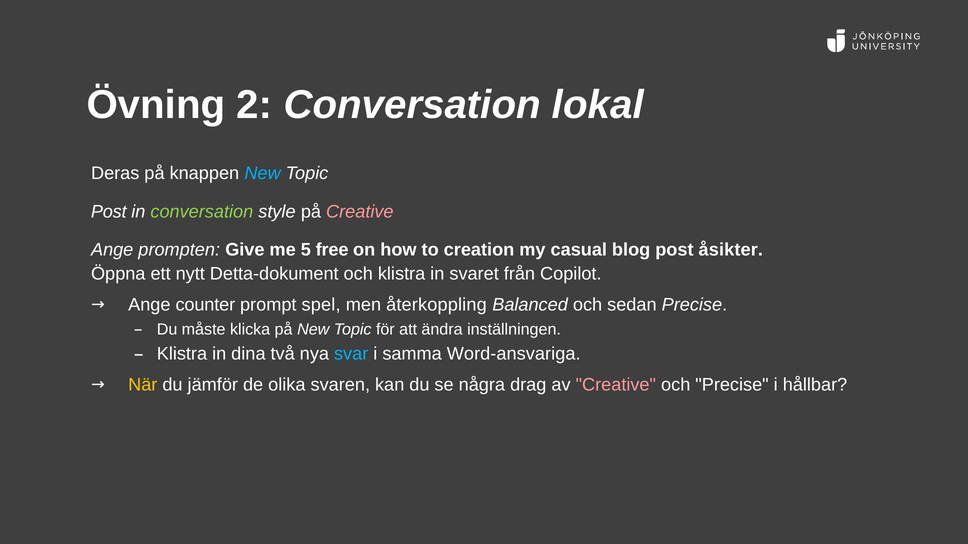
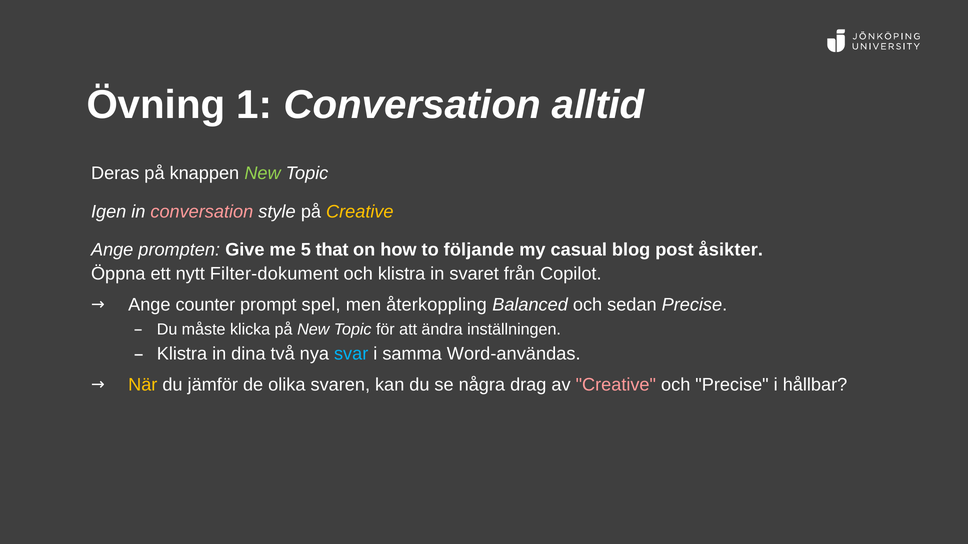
2: 2 -> 1
lokal: lokal -> alltid
New at (263, 174) colour: light blue -> light green
Post at (109, 212): Post -> Igen
conversation at (202, 212) colour: light green -> pink
Creative at (360, 212) colour: pink -> yellow
free: free -> that
creation: creation -> följande
Detta-dokument: Detta-dokument -> Filter-dokument
Word-ansvariga: Word-ansvariga -> Word-användas
